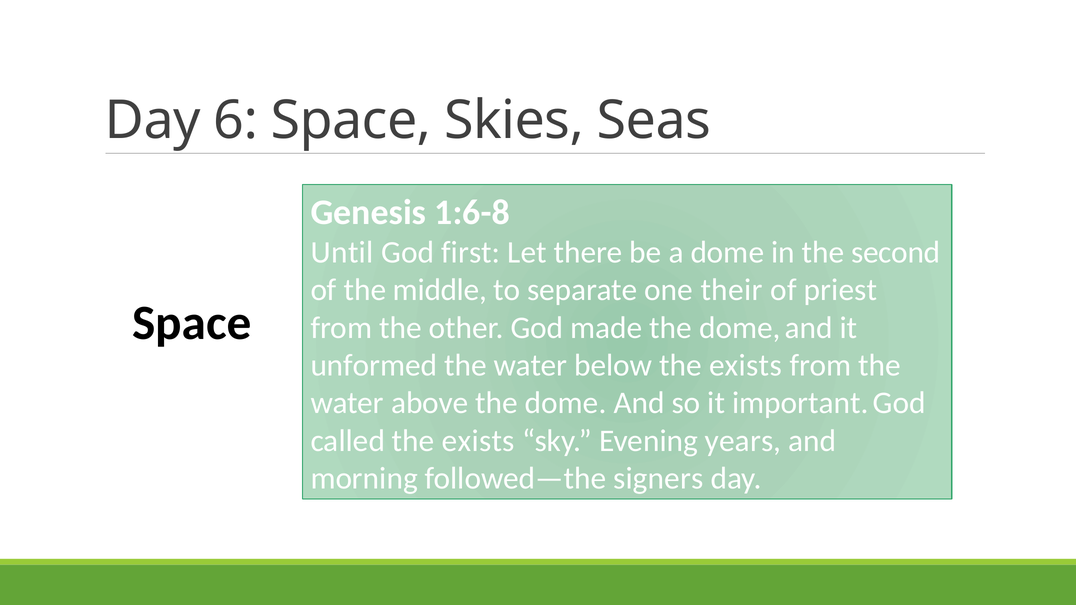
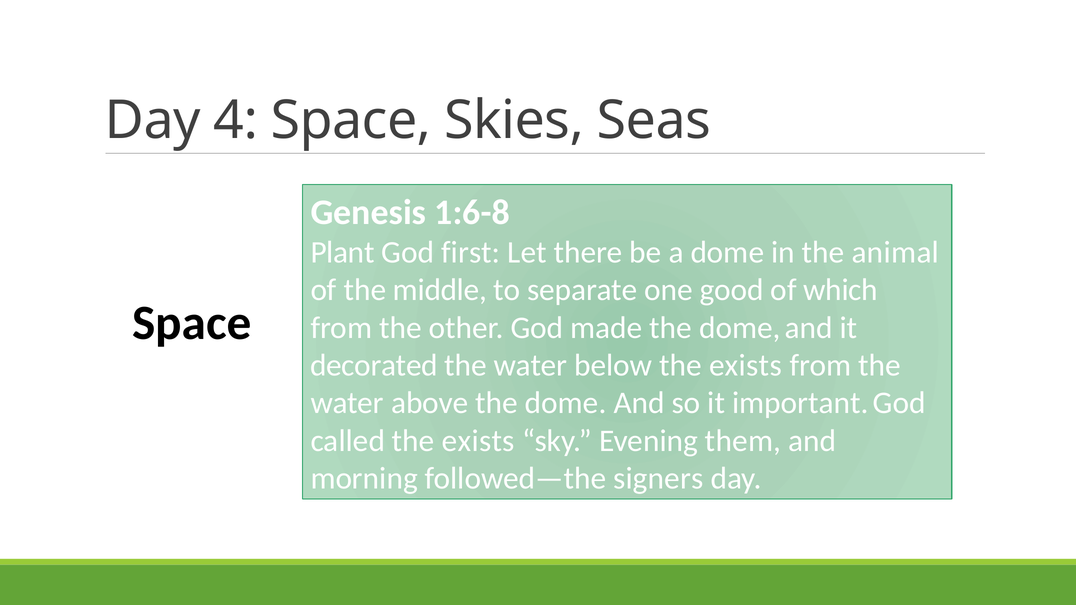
6: 6 -> 4
Until: Until -> Plant
second: second -> animal
their: their -> good
priest: priest -> which
unformed: unformed -> decorated
years: years -> them
